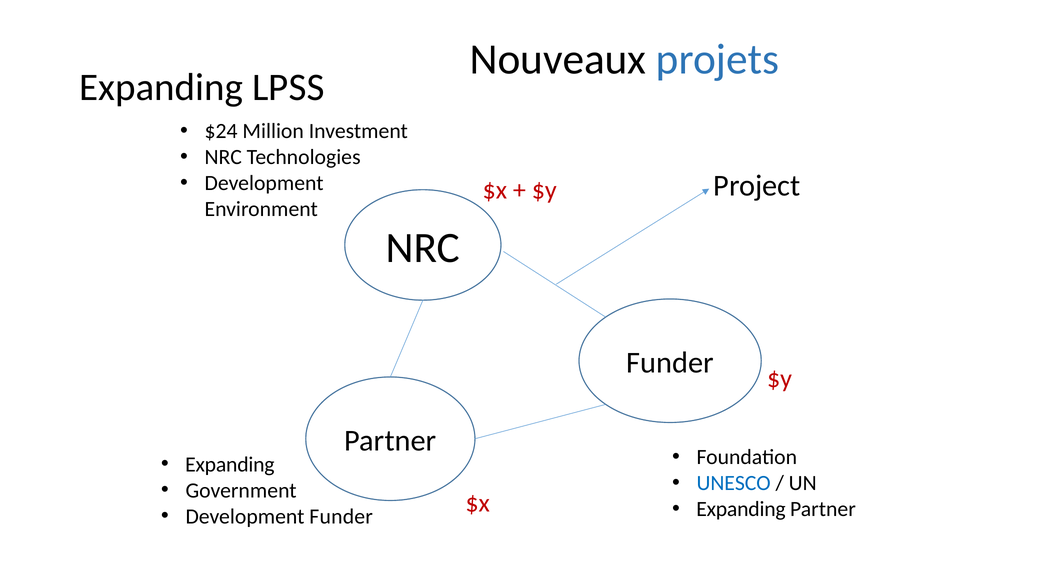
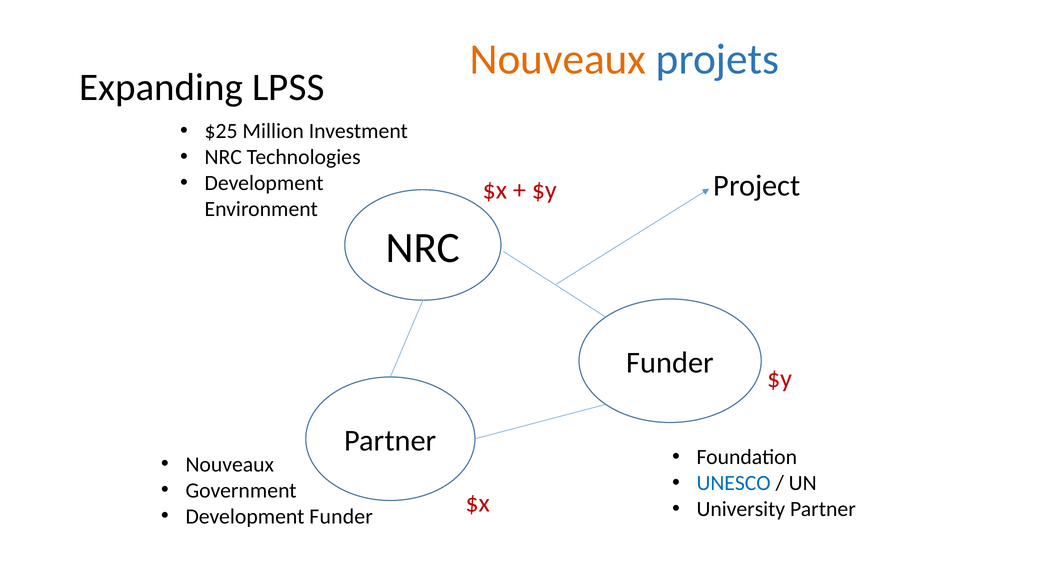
Nouveaux at (558, 59) colour: black -> orange
$24: $24 -> $25
Expanding at (230, 465): Expanding -> Nouveaux
Expanding at (741, 510): Expanding -> University
